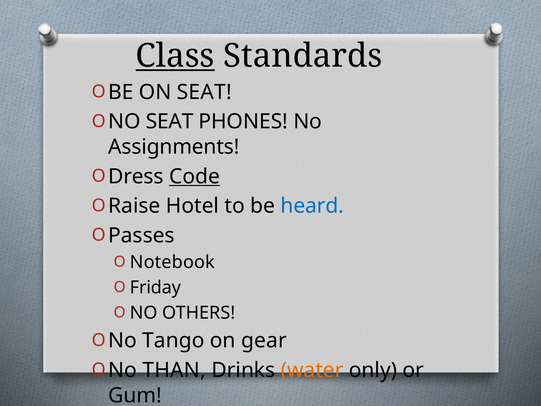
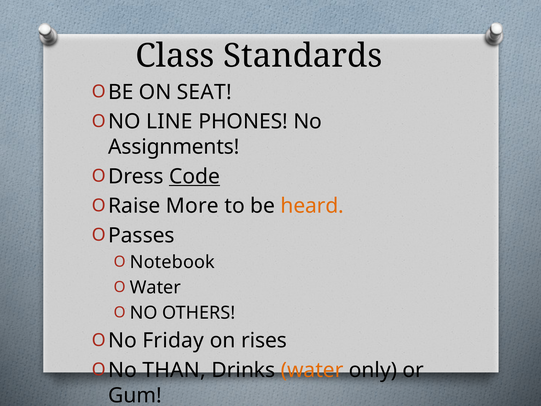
Class underline: present -> none
SEAT at (170, 122): SEAT -> LINE
Hotel: Hotel -> More
heard colour: blue -> orange
Friday at (155, 287): Friday -> Water
Tango: Tango -> Friday
gear: gear -> rises
